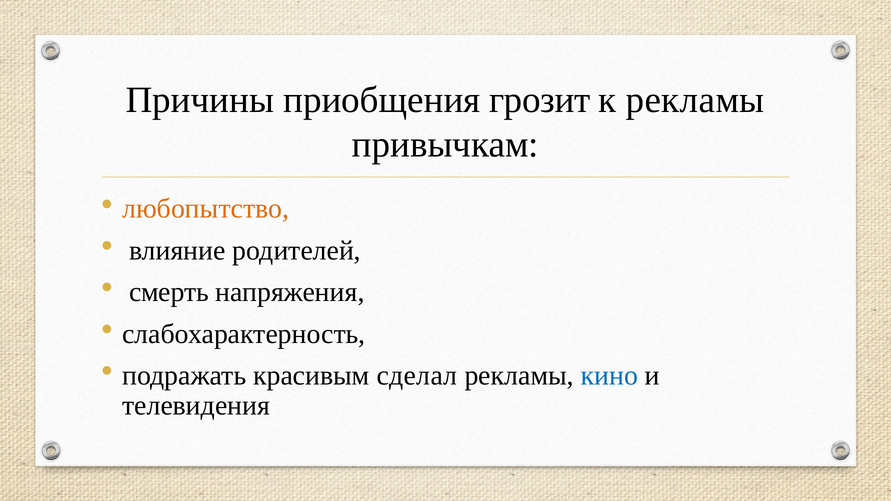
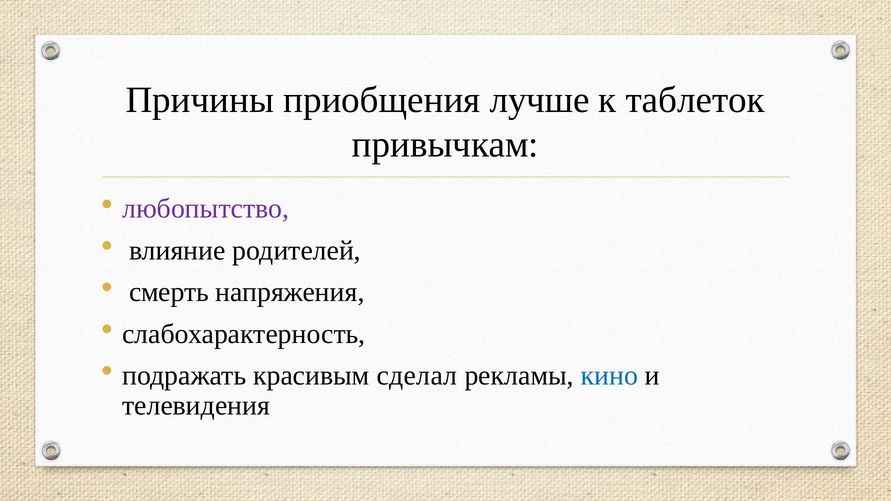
грозит: грозит -> лучше
к рекламы: рекламы -> таблеток
любопытство colour: orange -> purple
